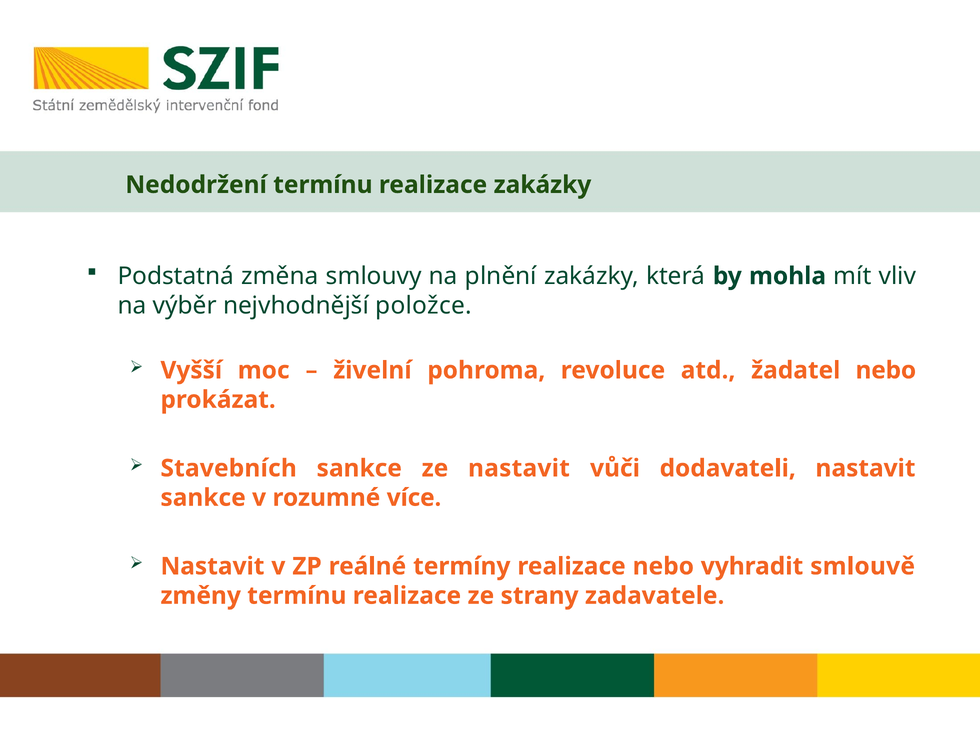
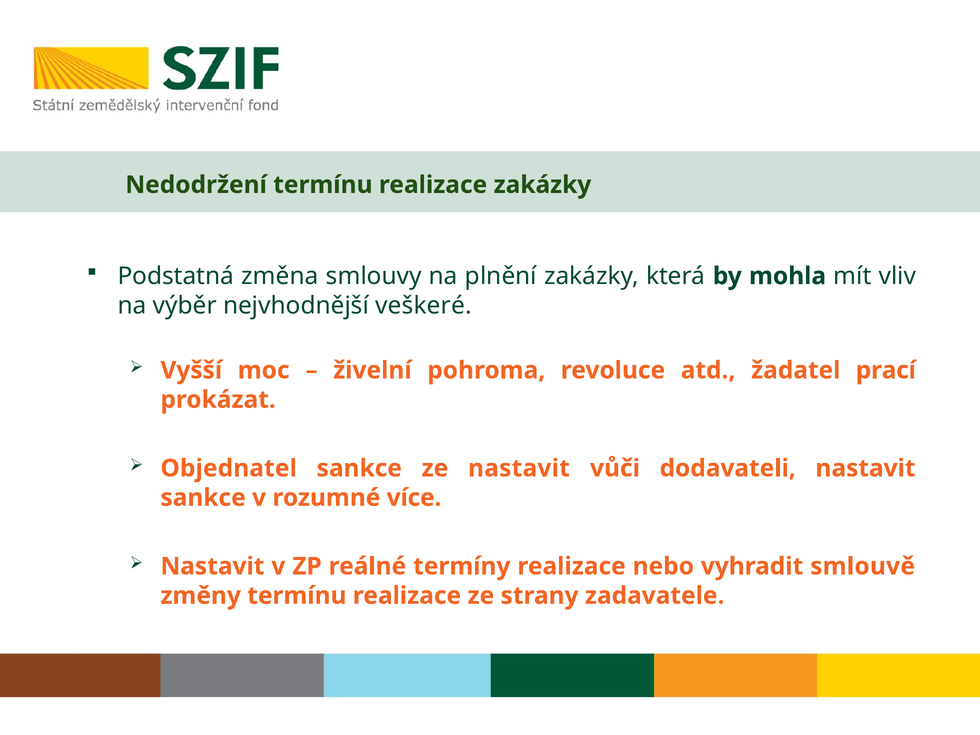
položce: položce -> veškeré
žadatel nebo: nebo -> prací
Stavebních: Stavebních -> Objednatel
